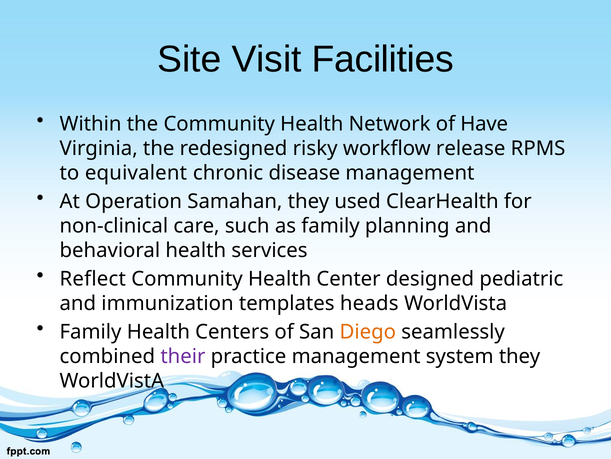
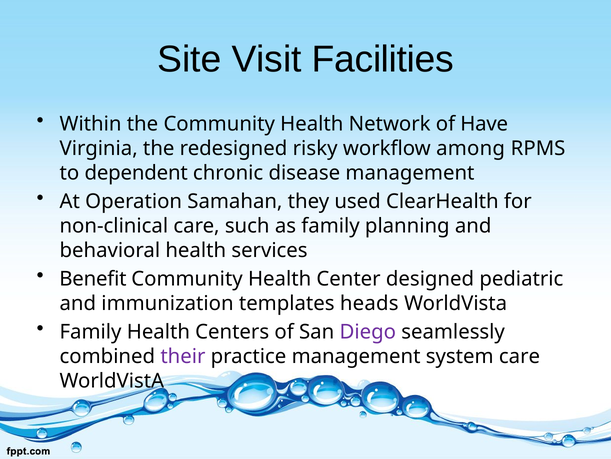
release: release -> among
equivalent: equivalent -> dependent
Reflect: Reflect -> Benefit
Diego colour: orange -> purple
system they: they -> care
